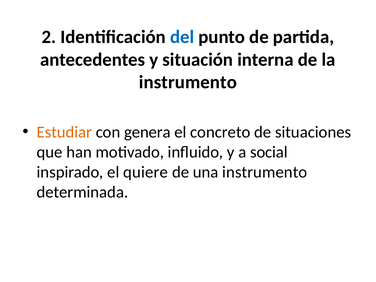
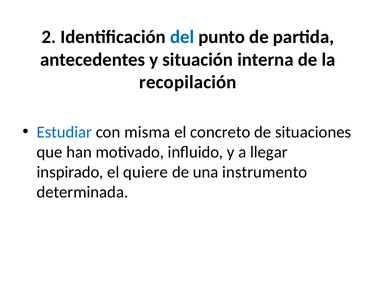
instrumento at (188, 82): instrumento -> recopilación
Estudiar colour: orange -> blue
genera: genera -> misma
social: social -> llegar
